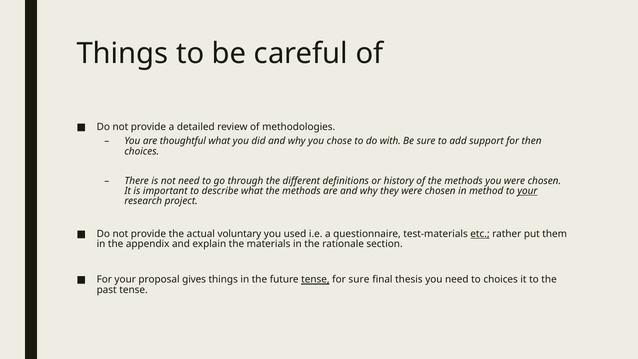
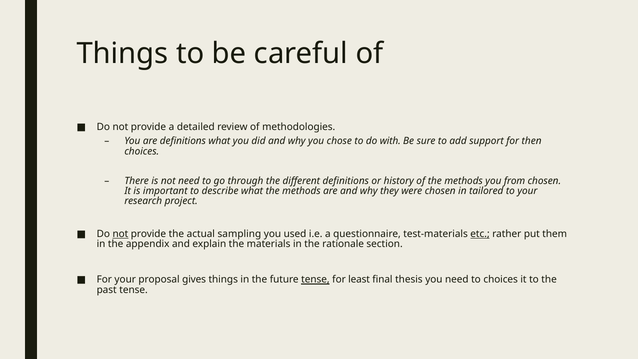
are thoughtful: thoughtful -> definitions
you were: were -> from
method: method -> tailored
your at (527, 191) underline: present -> none
not at (120, 234) underline: none -> present
voluntary: voluntary -> sampling
for sure: sure -> least
